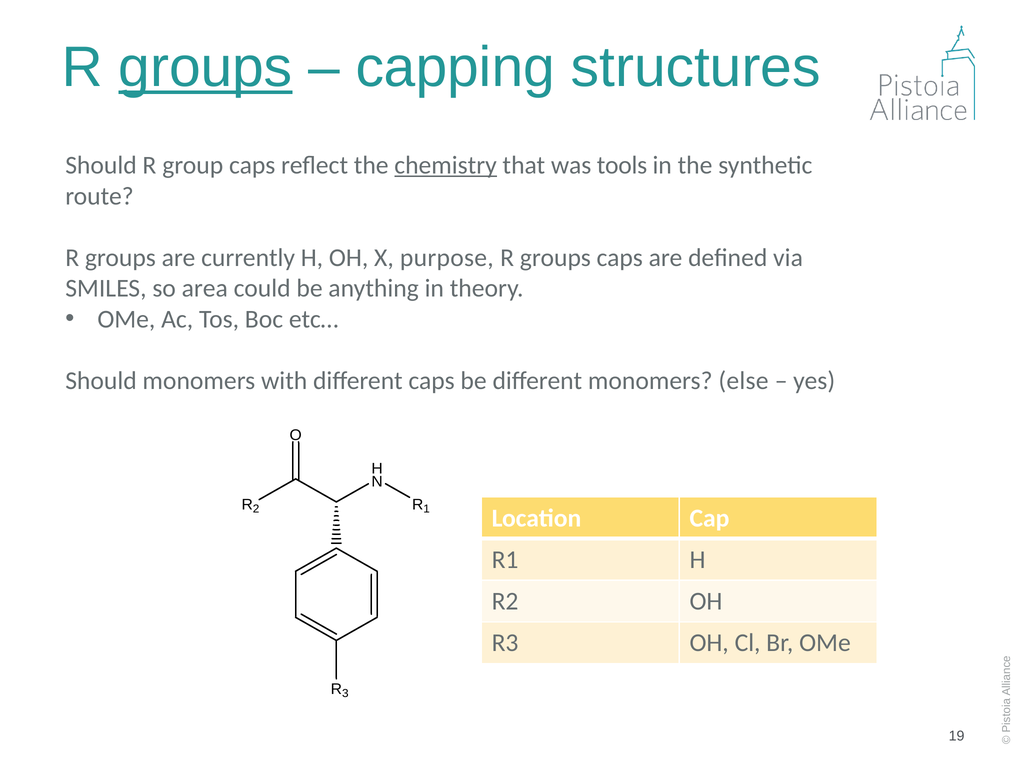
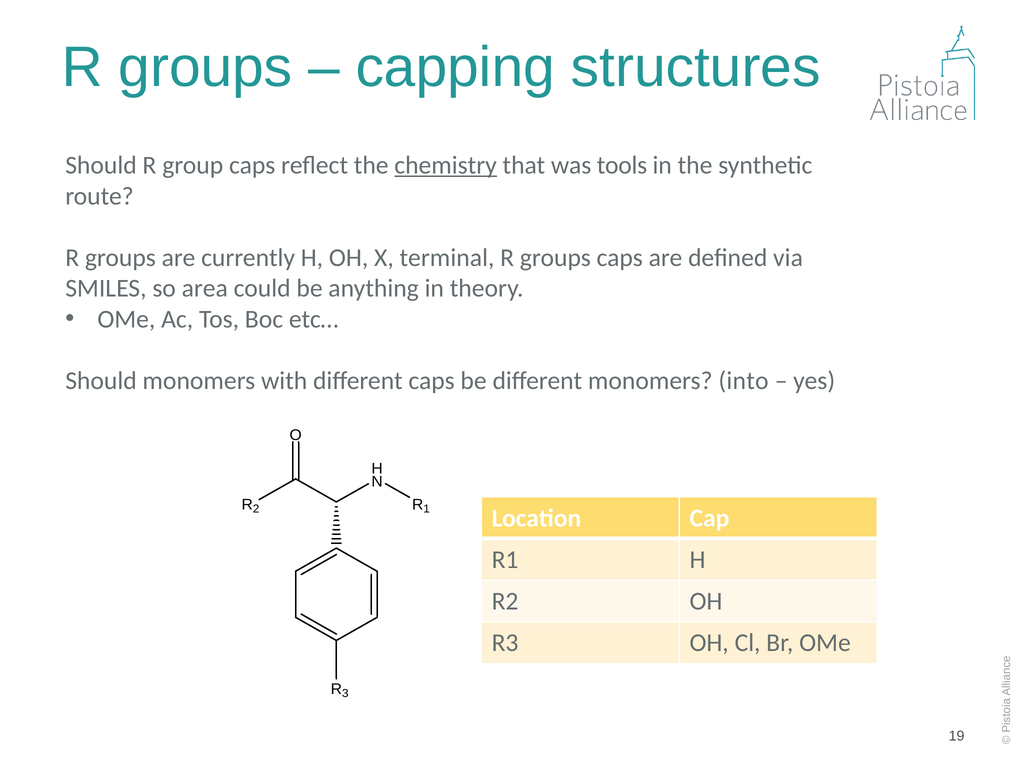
groups at (205, 68) underline: present -> none
purpose: purpose -> terminal
else: else -> into
